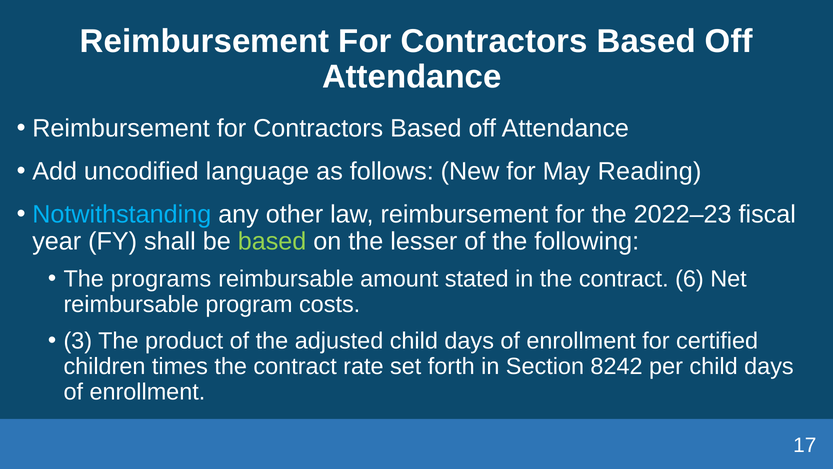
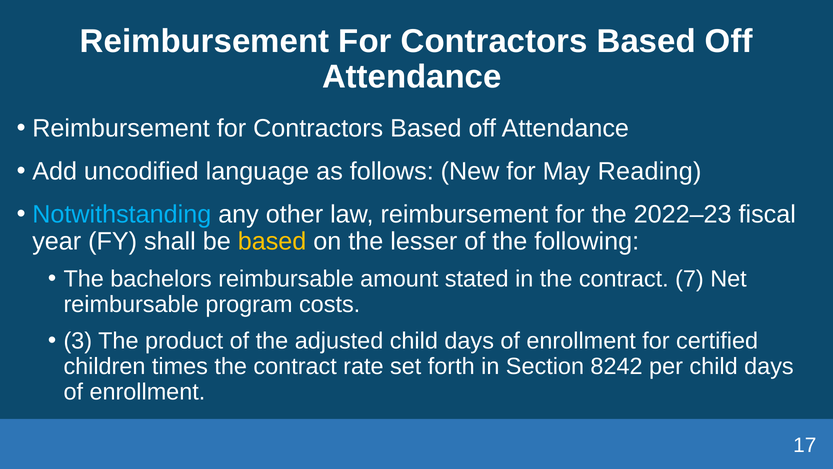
based at (272, 241) colour: light green -> yellow
programs: programs -> bachelors
6: 6 -> 7
